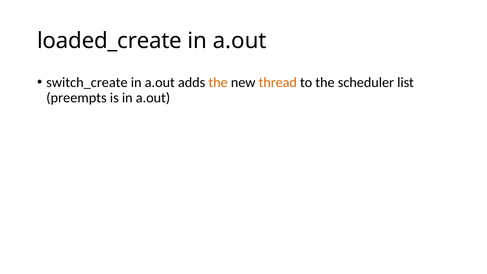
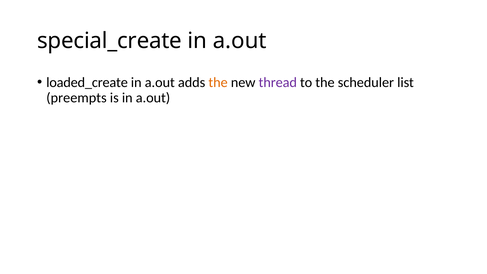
loaded_create: loaded_create -> special_create
switch_create: switch_create -> loaded_create
thread colour: orange -> purple
